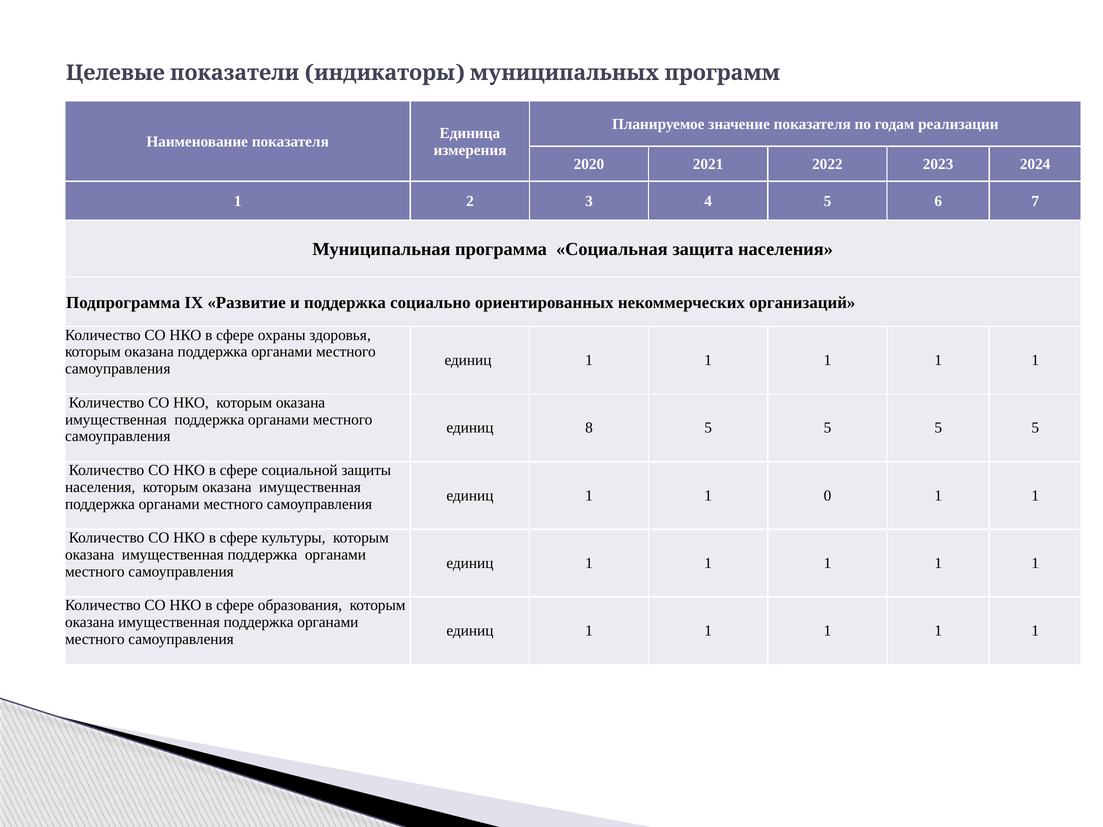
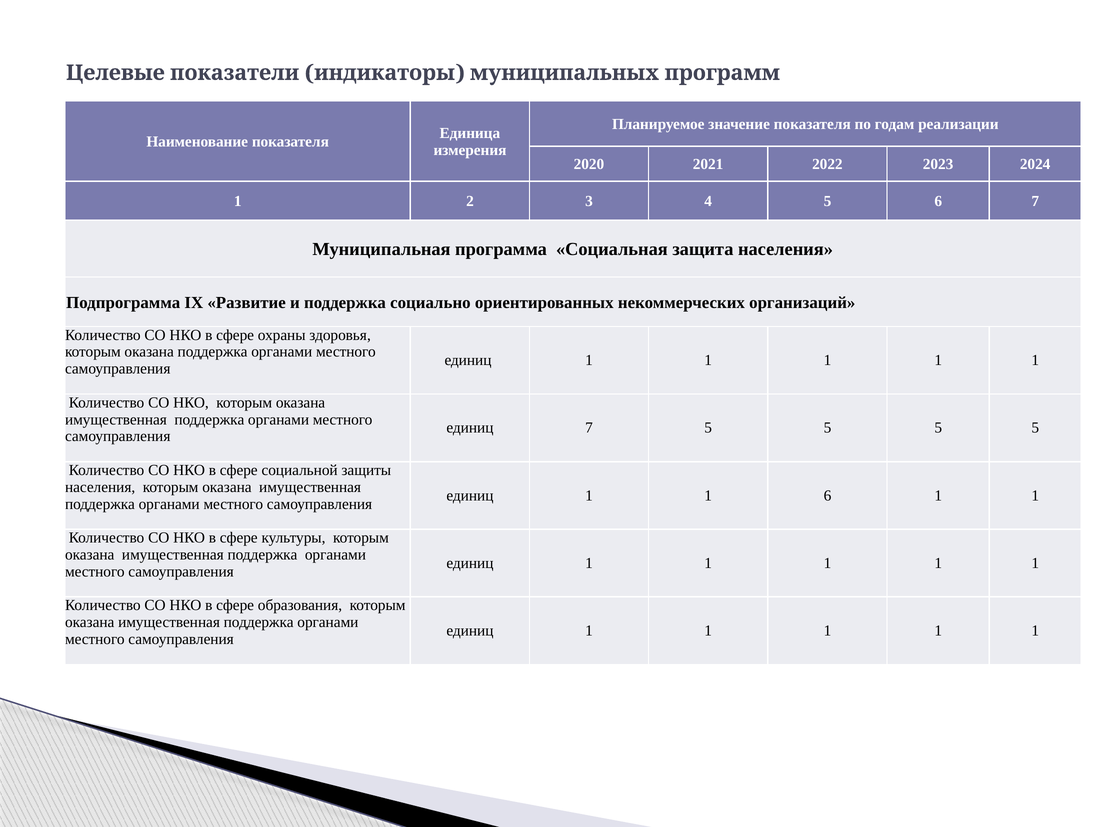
единиц 8: 8 -> 7
1 0: 0 -> 6
